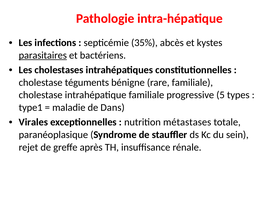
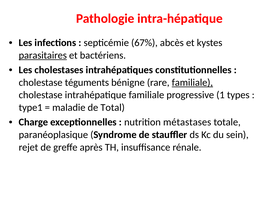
35%: 35% -> 67%
familiale at (192, 82) underline: none -> present
5: 5 -> 1
Dans: Dans -> Total
Virales: Virales -> Charge
